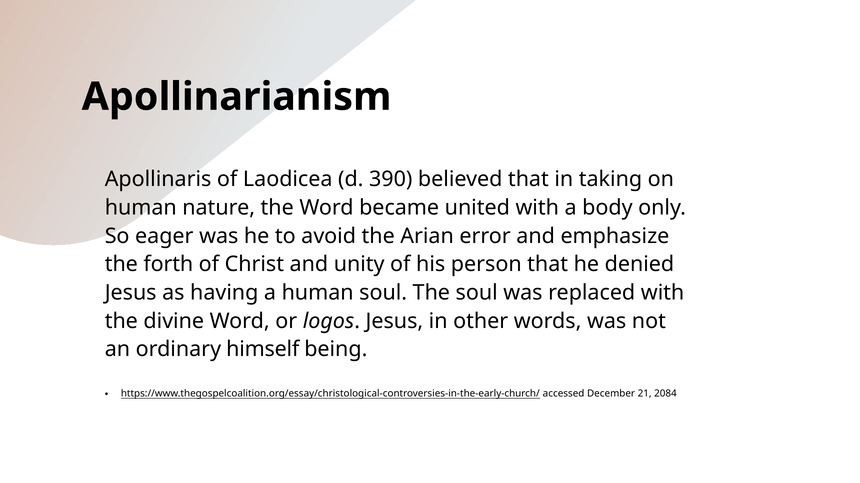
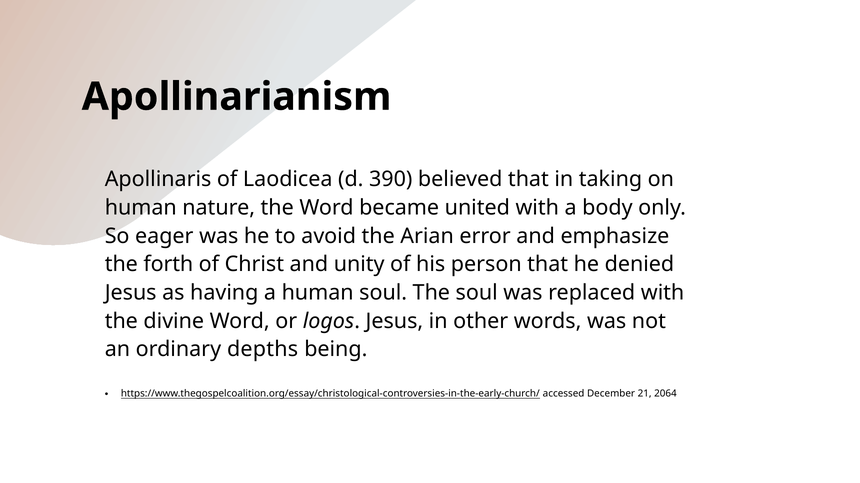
himself: himself -> depths
2084: 2084 -> 2064
